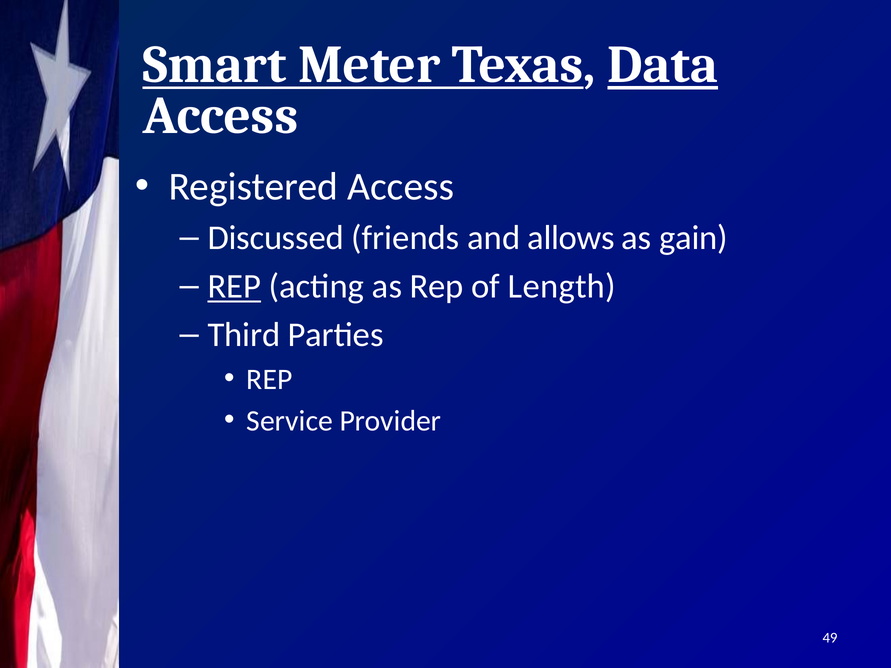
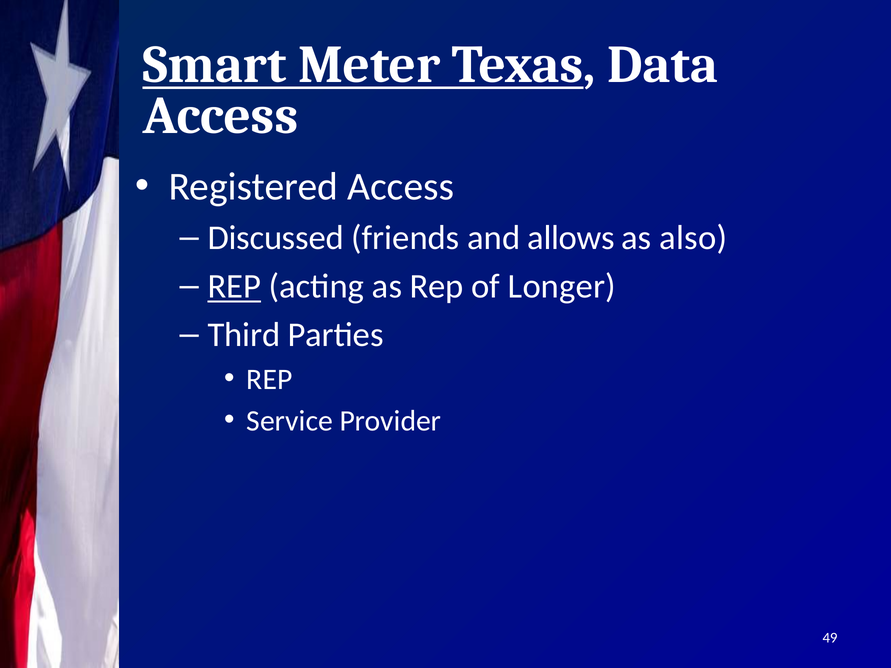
Data underline: present -> none
gain: gain -> also
Length: Length -> Longer
